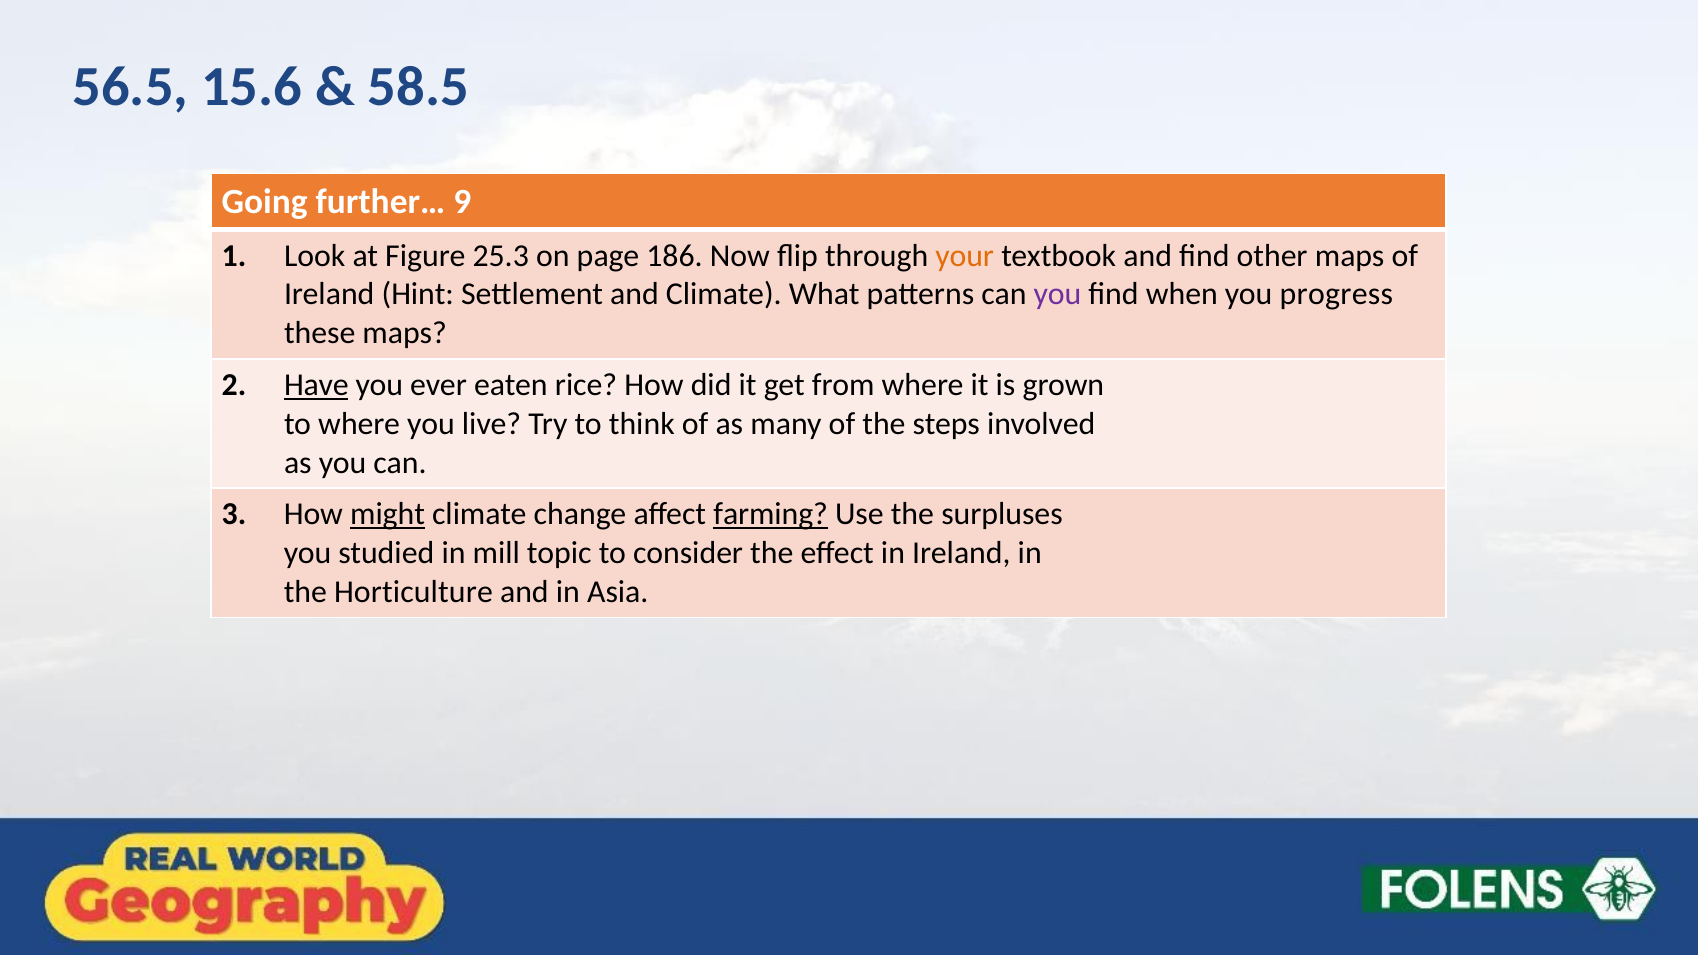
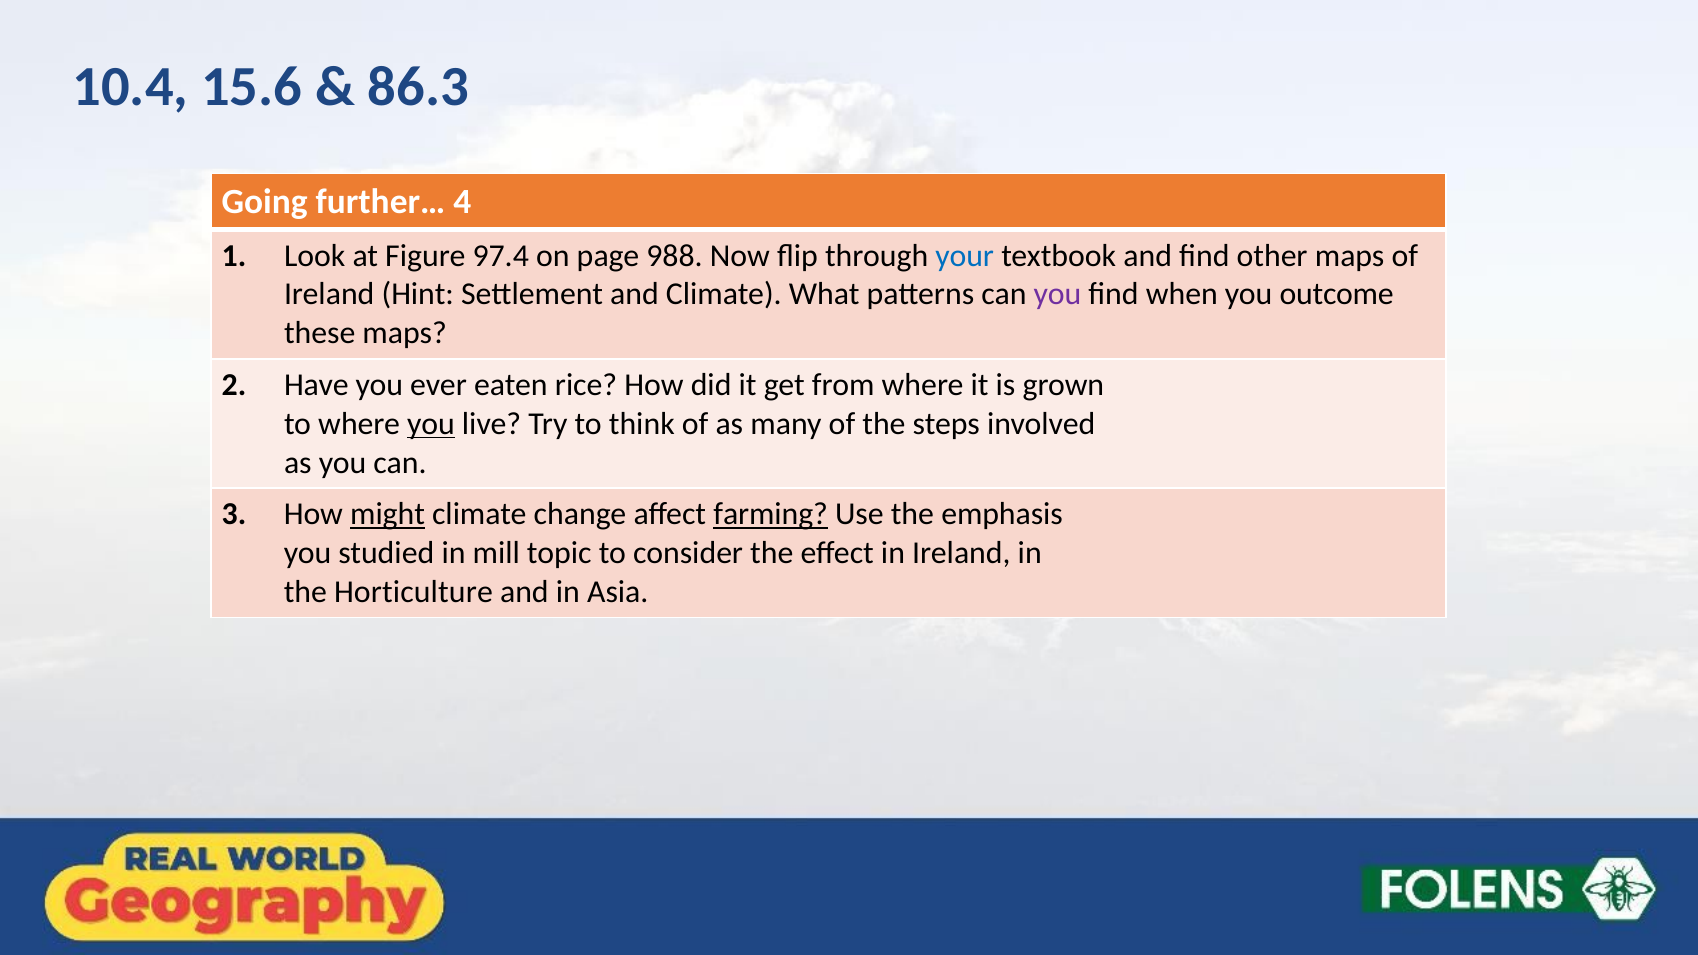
56.5: 56.5 -> 10.4
58.5: 58.5 -> 86.3
9: 9 -> 4
25.3: 25.3 -> 97.4
186: 186 -> 988
your colour: orange -> blue
progress: progress -> outcome
Have underline: present -> none
you at (431, 424) underline: none -> present
surpluses: surpluses -> emphasis
